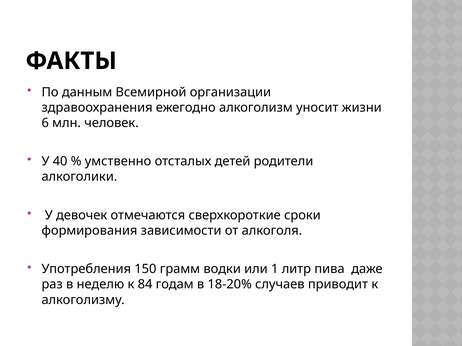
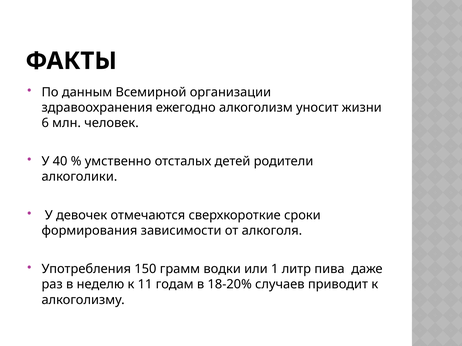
84: 84 -> 11
